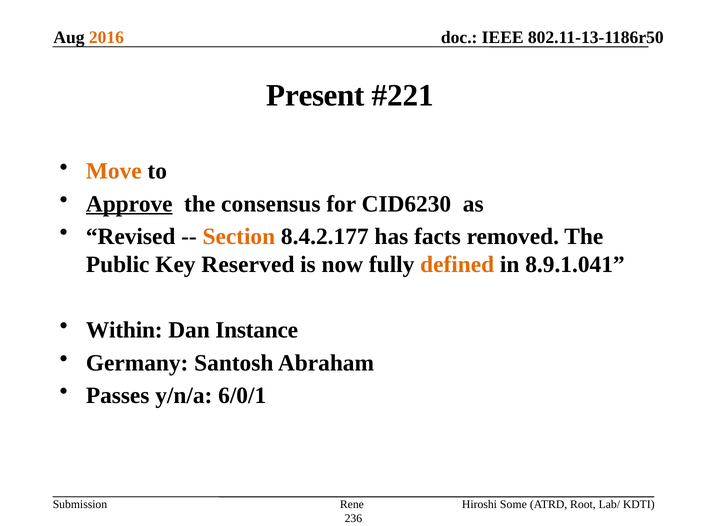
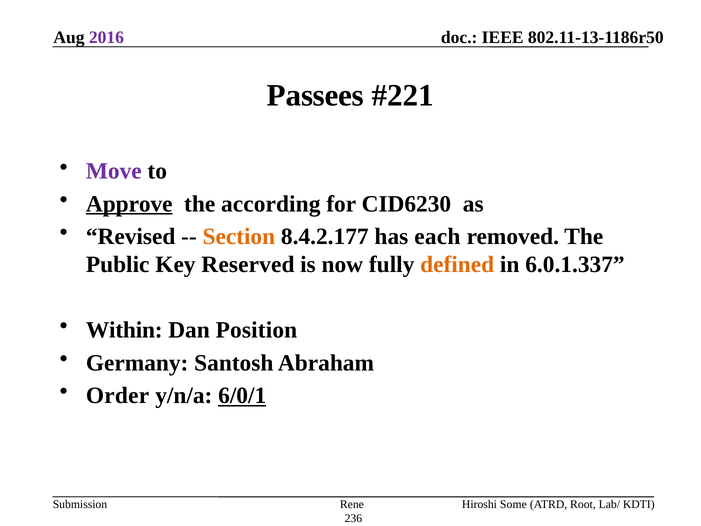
2016 colour: orange -> purple
Present: Present -> Passees
Move colour: orange -> purple
consensus: consensus -> according
facts: facts -> each
8.9.1.041: 8.9.1.041 -> 6.0.1.337
Instance: Instance -> Position
Passes: Passes -> Order
6/0/1 underline: none -> present
